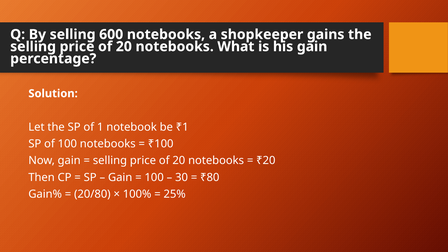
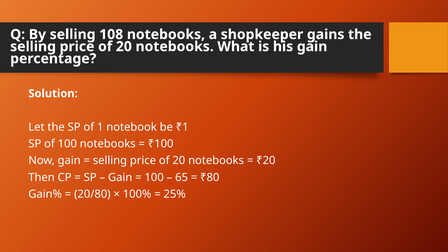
600: 600 -> 108
30: 30 -> 65
